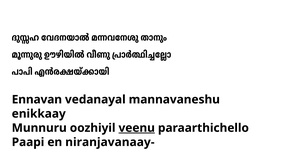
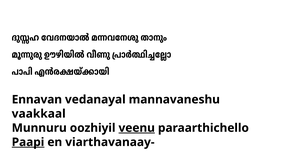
enikkaay: enikkaay -> vaakkaal
Paapi underline: none -> present
niranjavanaay-: niranjavanaay- -> viarthavanaay-
